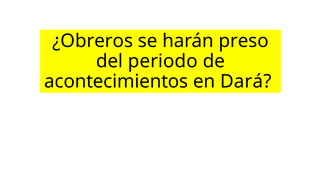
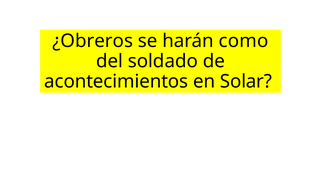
preso: preso -> como
periodo: periodo -> soldado
Dará: Dará -> Solar
